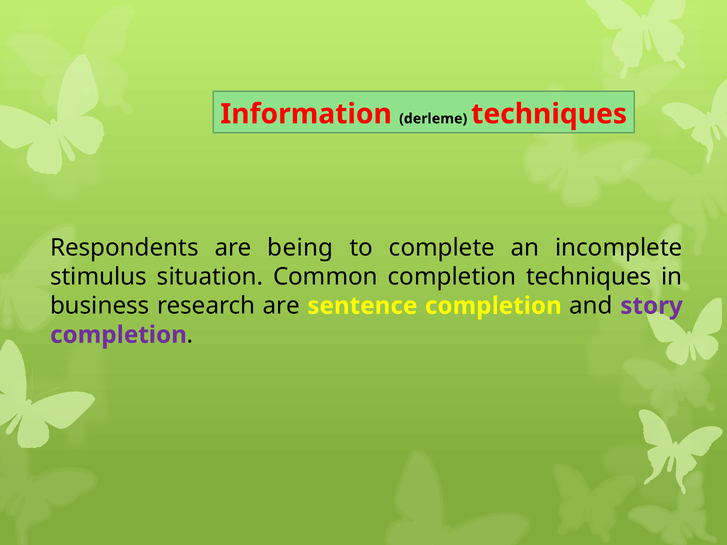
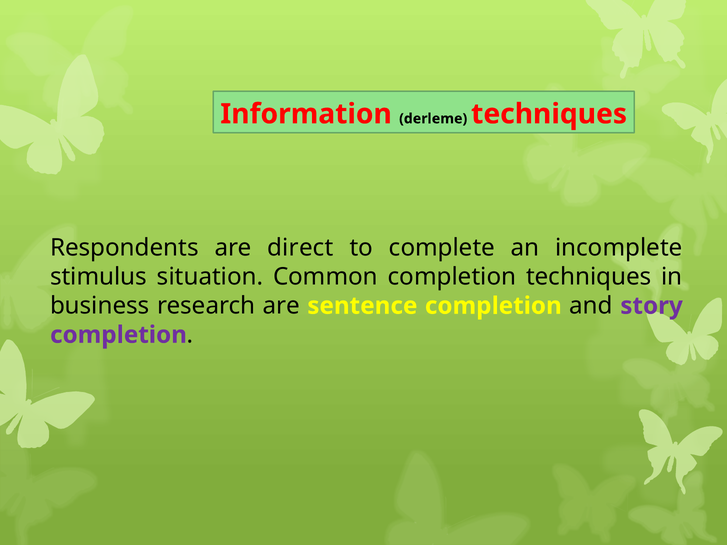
being: being -> direct
